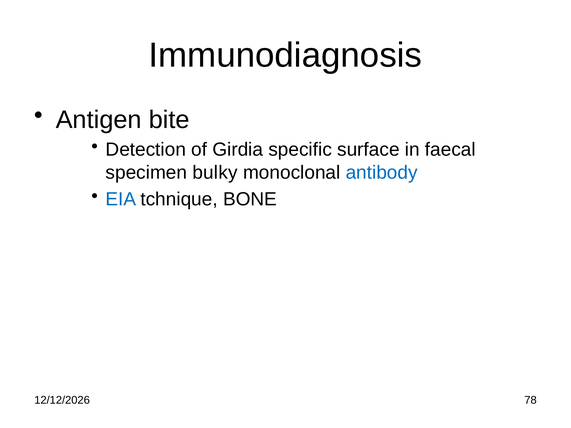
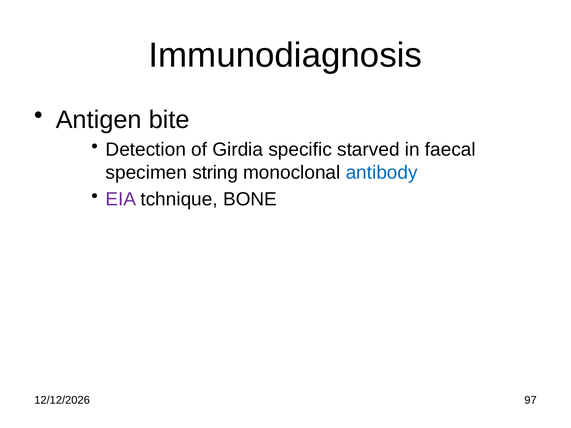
surface: surface -> starved
bulky: bulky -> string
EIA colour: blue -> purple
78: 78 -> 97
